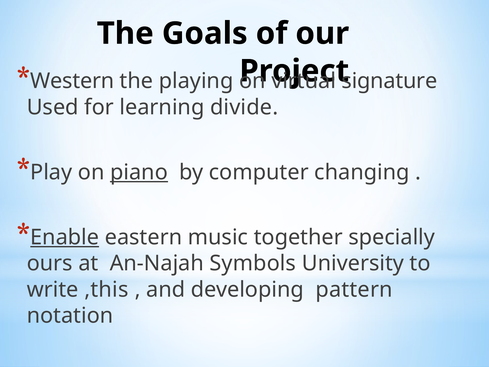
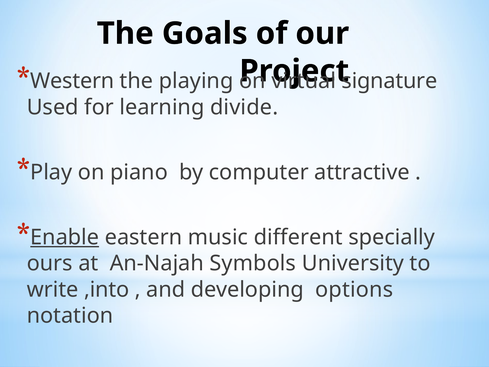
piano underline: present -> none
changing: changing -> attractive
together: together -> different
,this: ,this -> ,into
pattern: pattern -> options
